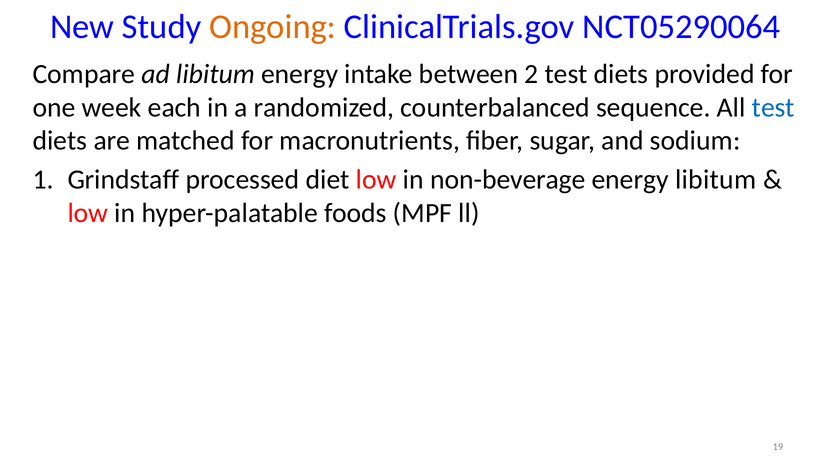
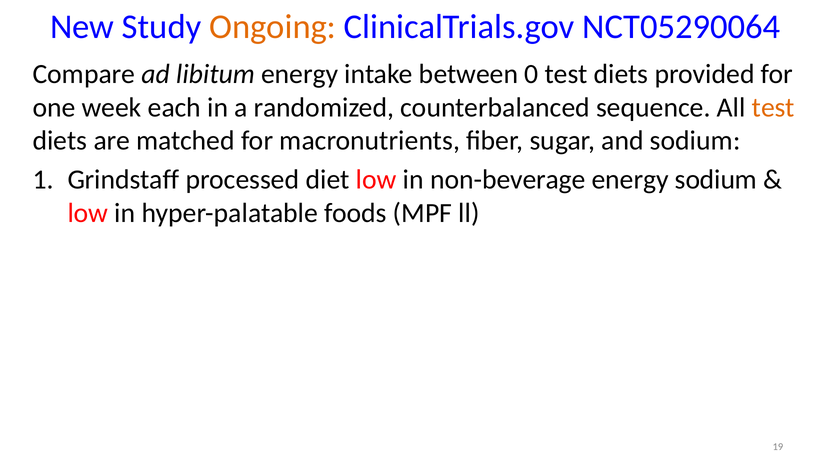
2: 2 -> 0
test at (773, 107) colour: blue -> orange
energy libitum: libitum -> sodium
